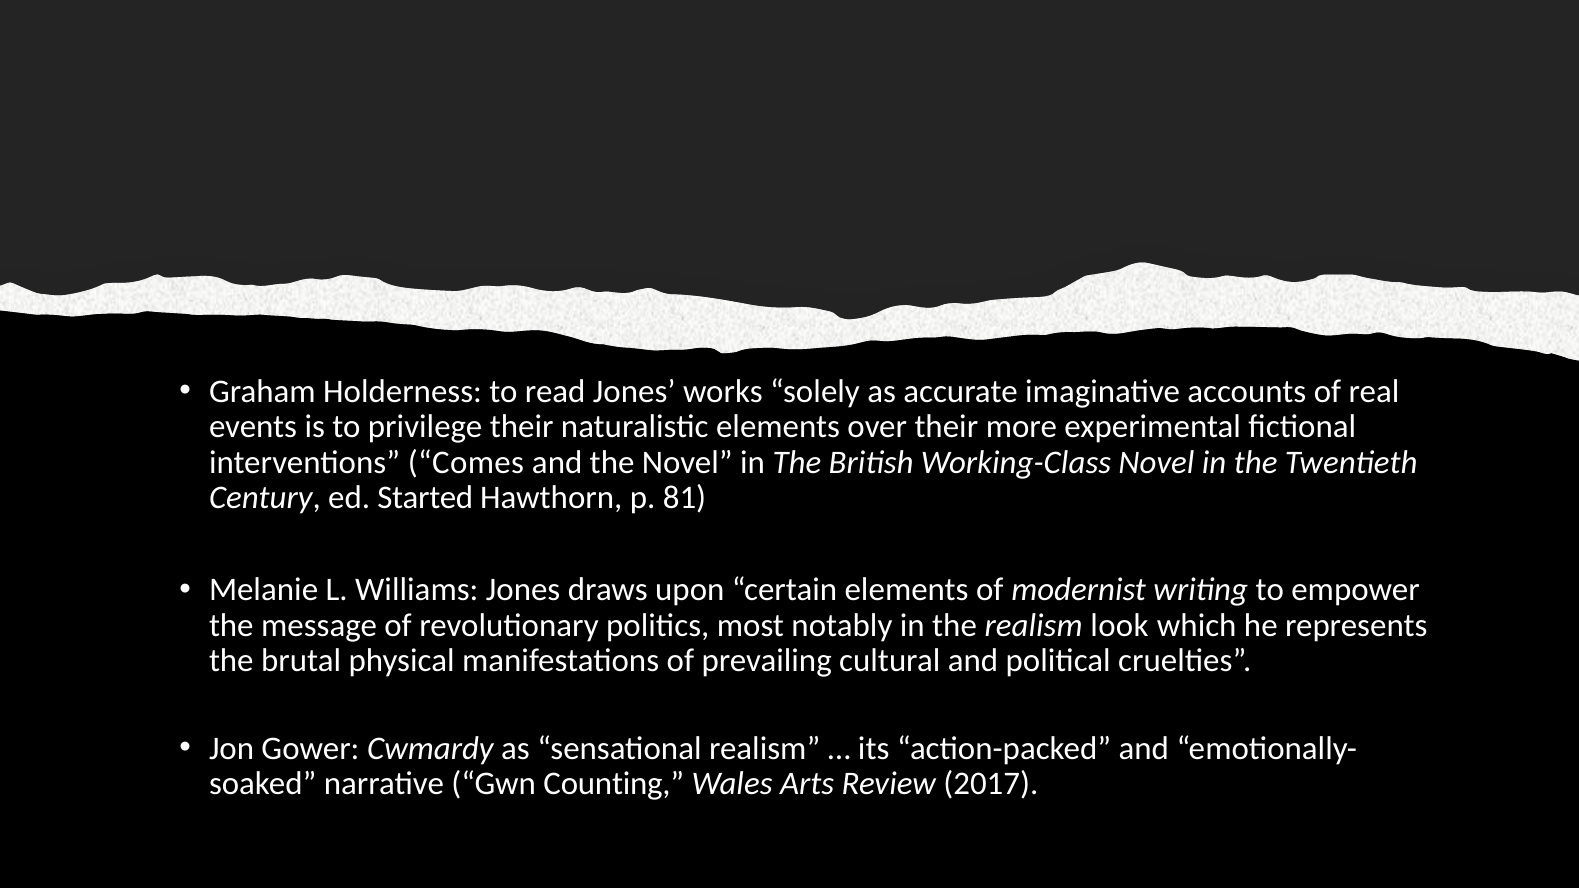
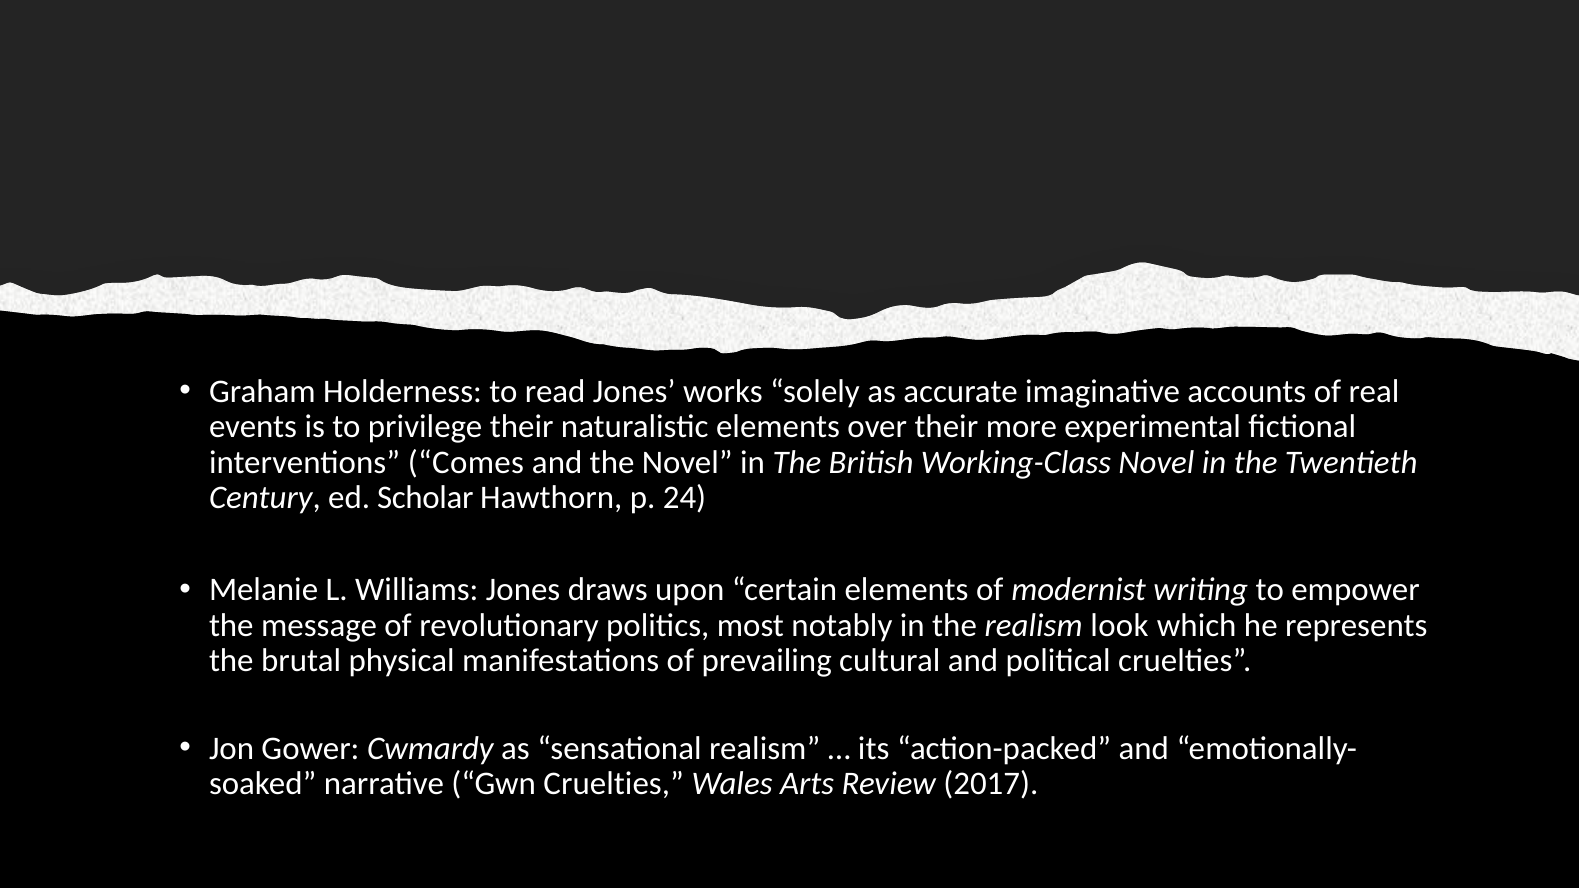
Started: Started -> Scholar
81: 81 -> 24
Gwn Counting: Counting -> Cruelties
